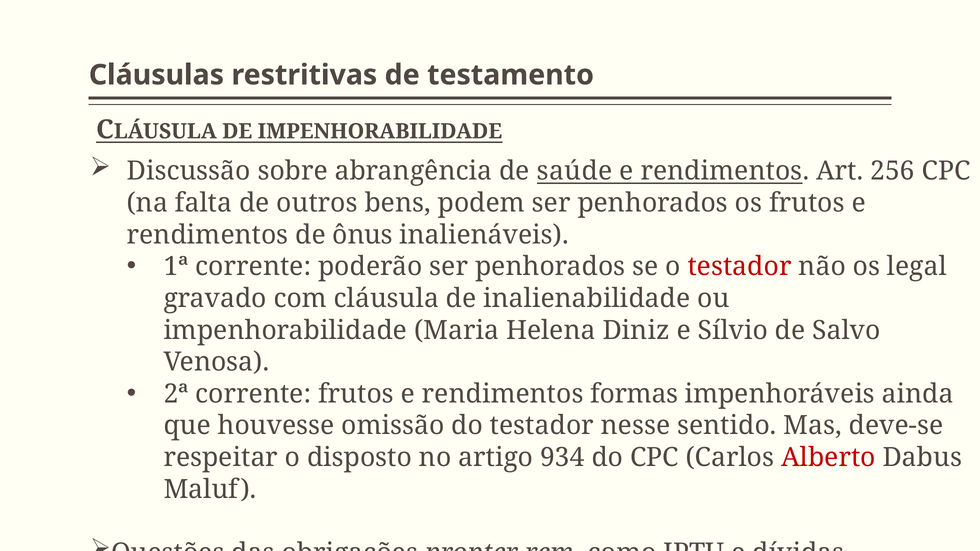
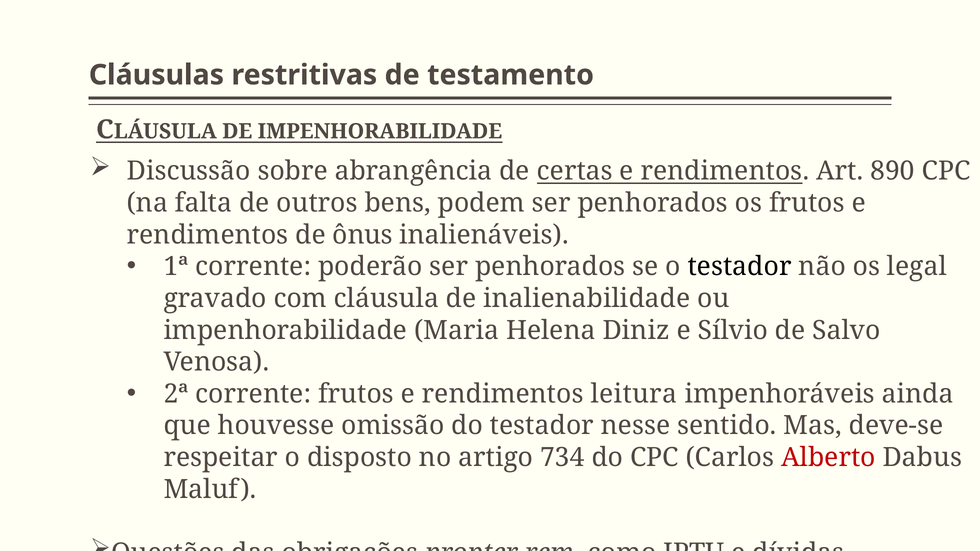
saúde: saúde -> certas
256: 256 -> 890
testador at (740, 267) colour: red -> black
formas: formas -> leitura
934: 934 -> 734
